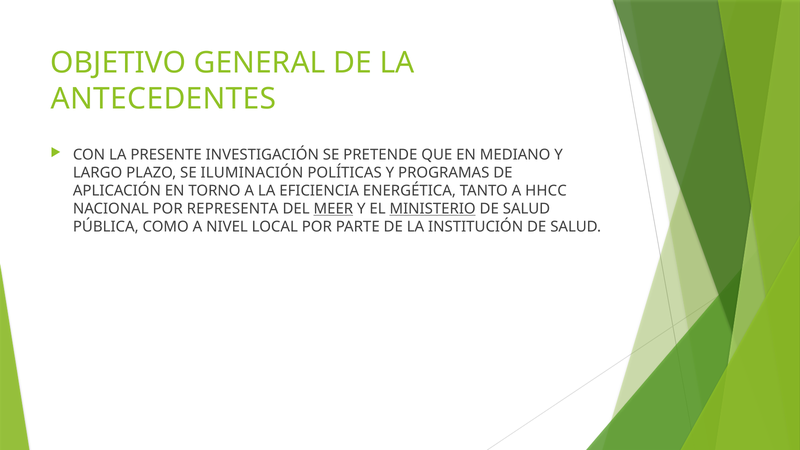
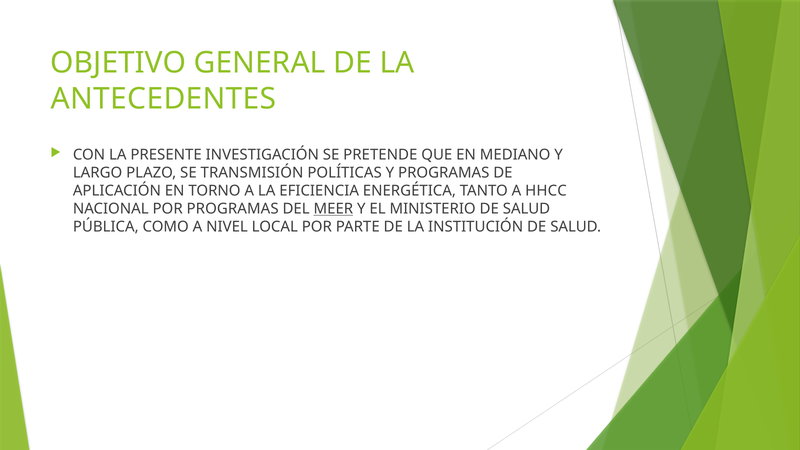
ILUMINACIÓN: ILUMINACIÓN -> TRANSMISIÓN
POR REPRESENTA: REPRESENTA -> PROGRAMAS
MINISTERIO underline: present -> none
